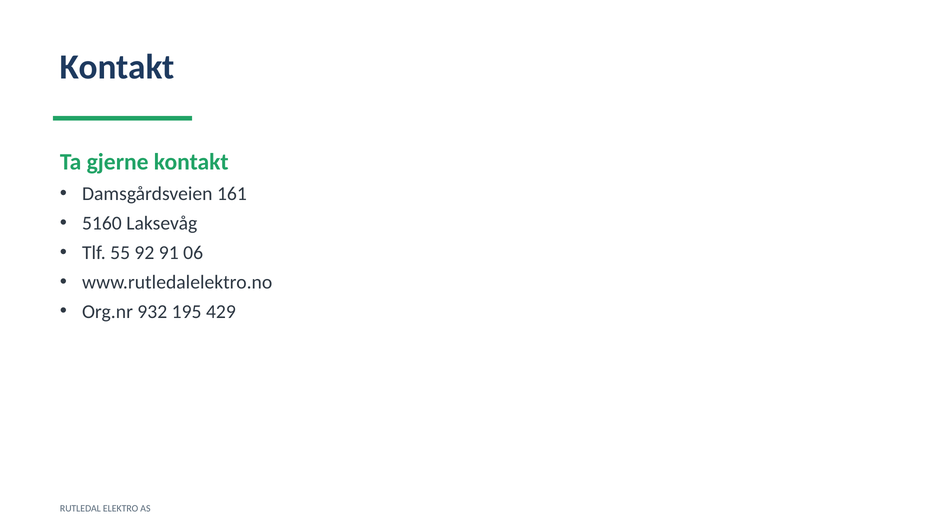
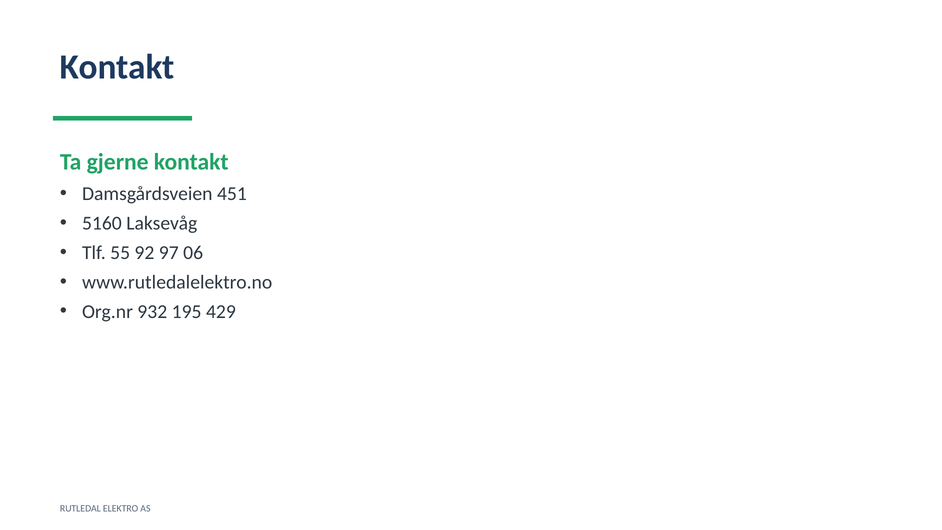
161: 161 -> 451
91: 91 -> 97
